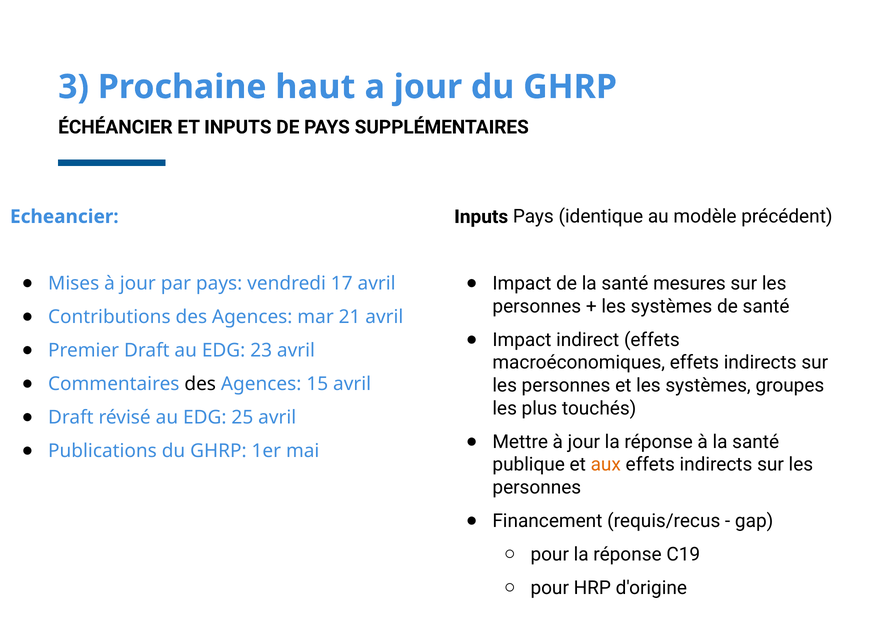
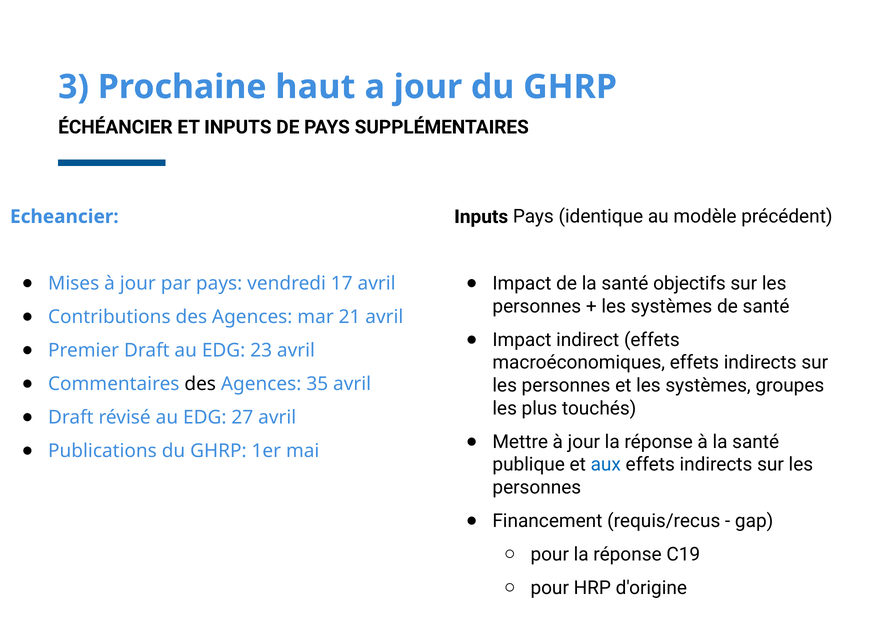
mesures: mesures -> objectifs
15: 15 -> 35
25: 25 -> 27
aux colour: orange -> blue
